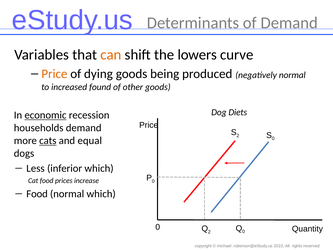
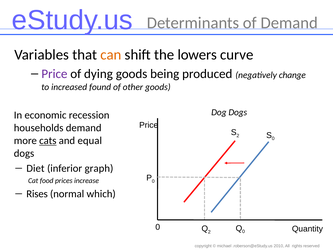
Price at (54, 74) colour: orange -> purple
negatively normal: normal -> change
Dog Diets: Diets -> Dogs
economic underline: present -> none
Less: Less -> Diet
inferior which: which -> graph
Food at (37, 194): Food -> Rises
